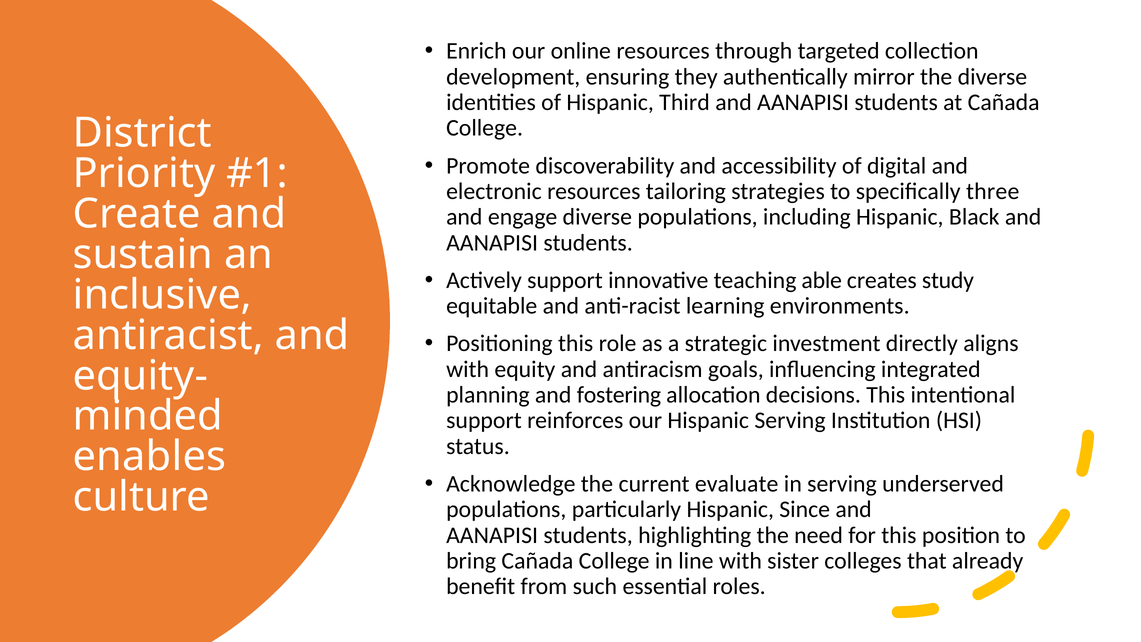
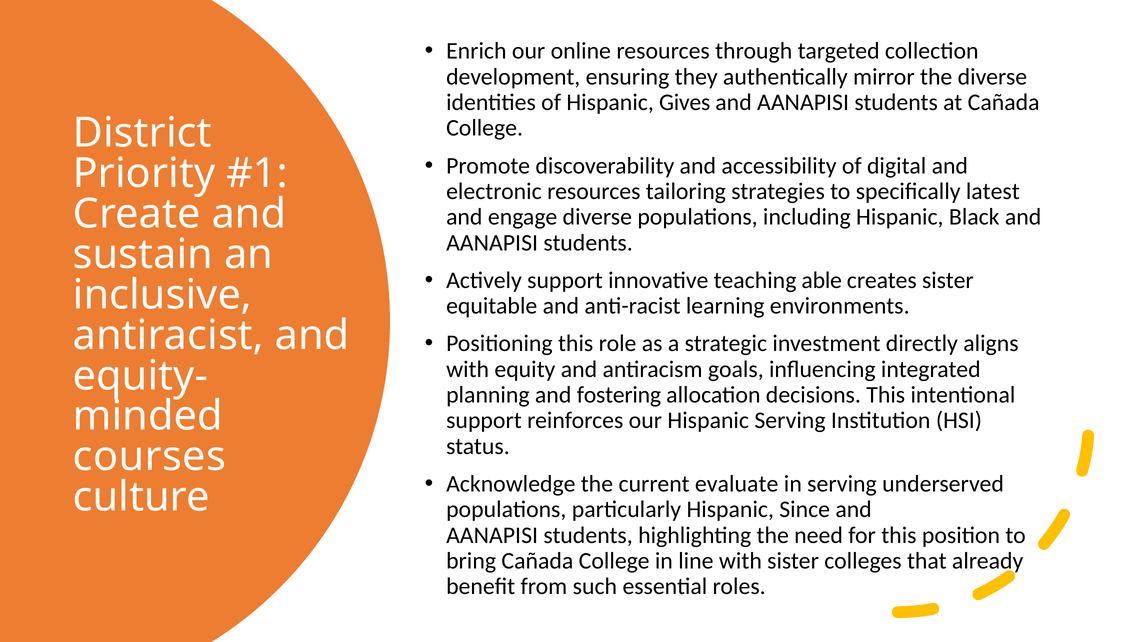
Third: Third -> Gives
three: three -> latest
creates study: study -> sister
enables: enables -> courses
